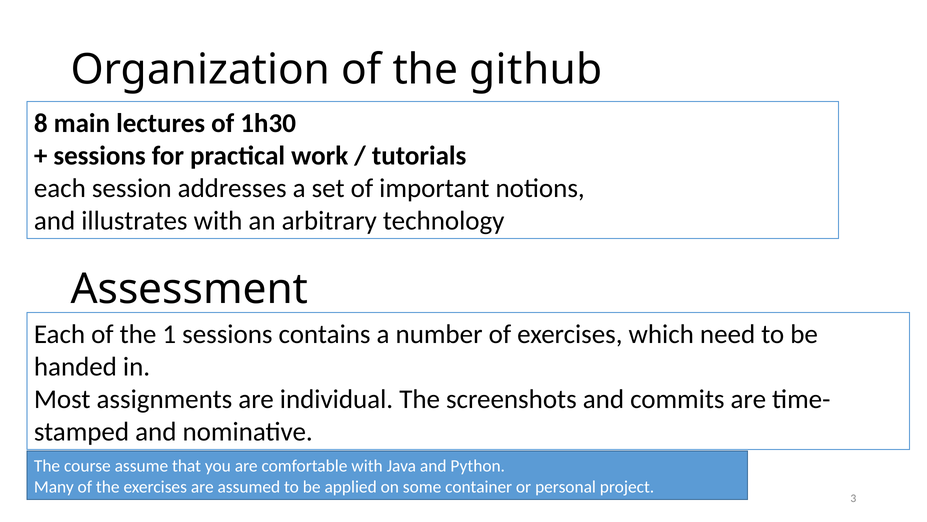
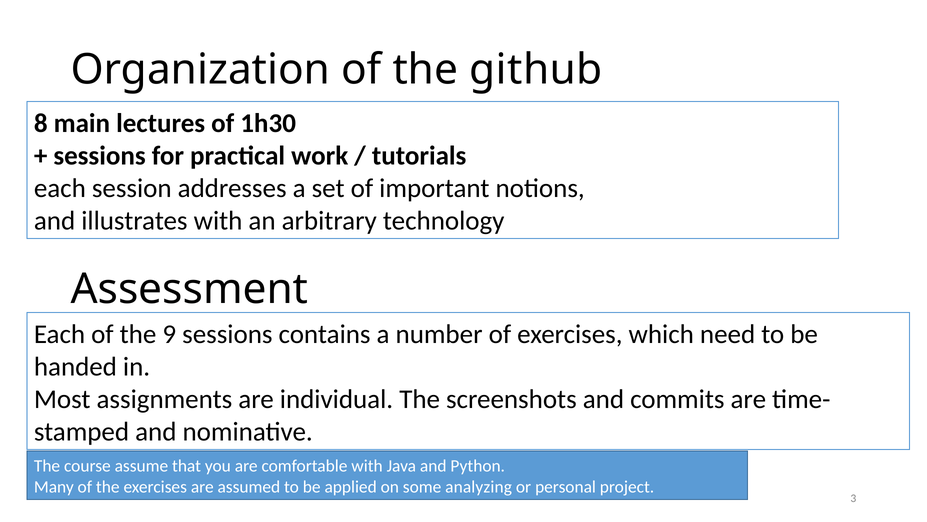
1: 1 -> 9
container: container -> analyzing
